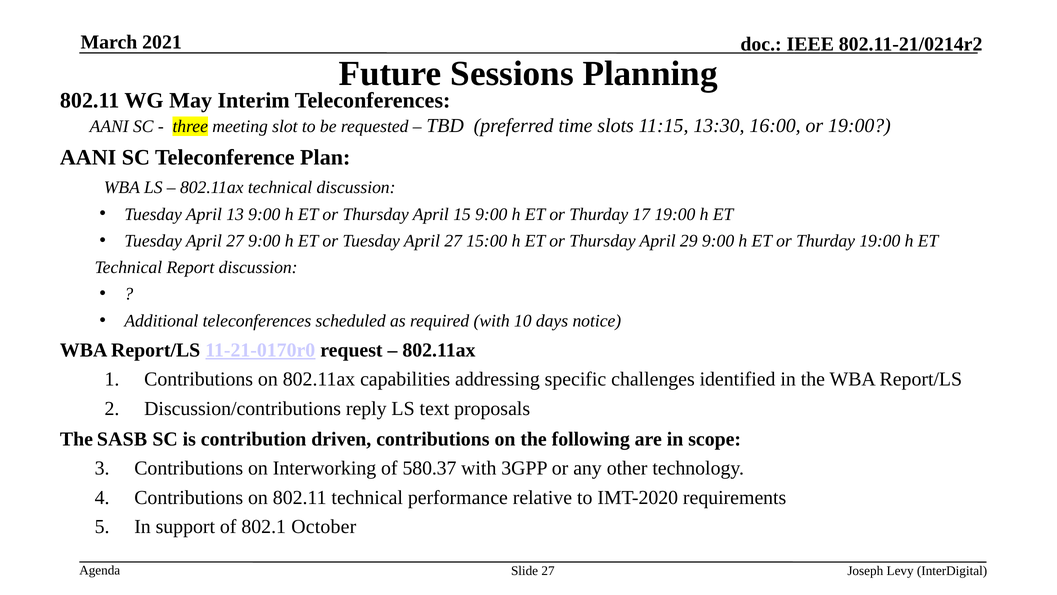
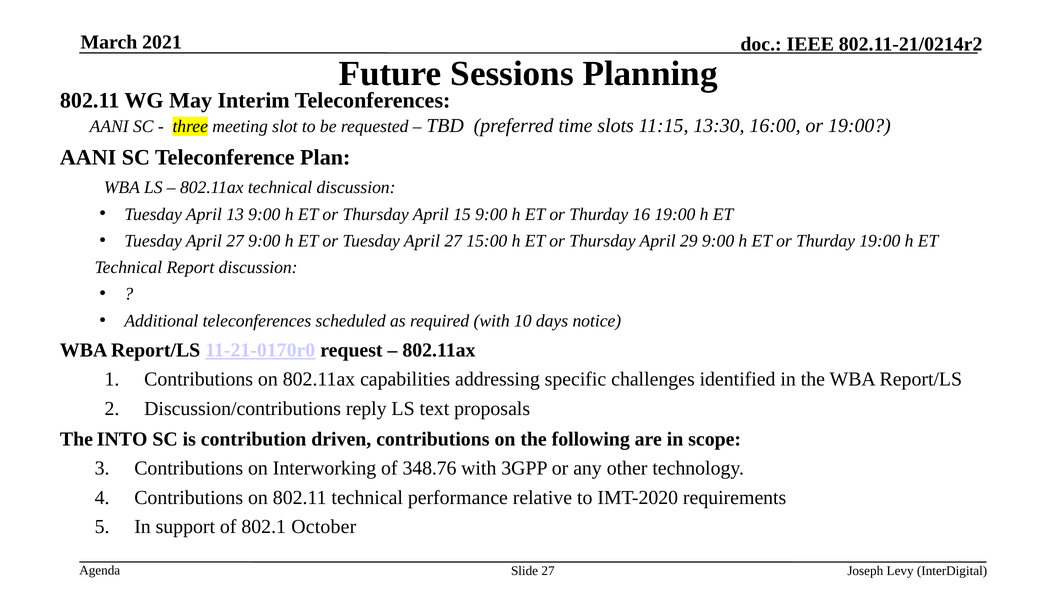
17: 17 -> 16
SASB: SASB -> INTO
580.37: 580.37 -> 348.76
